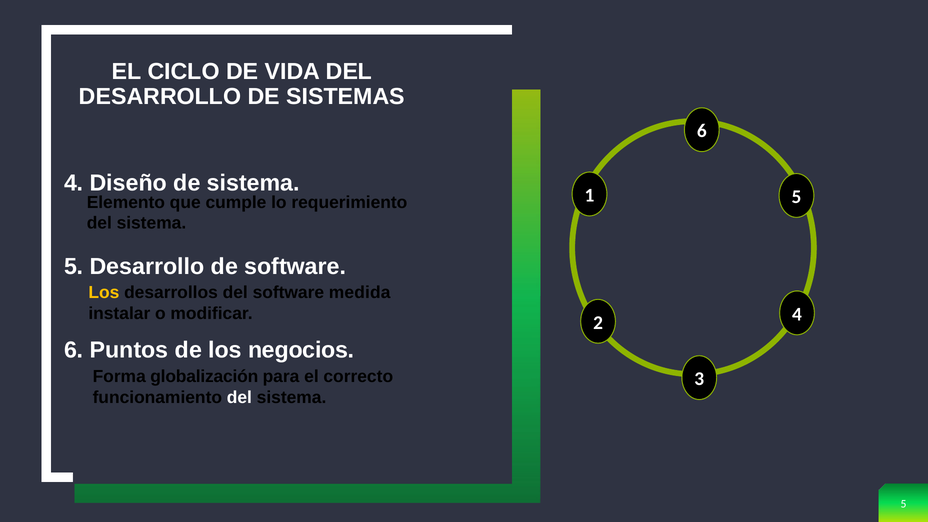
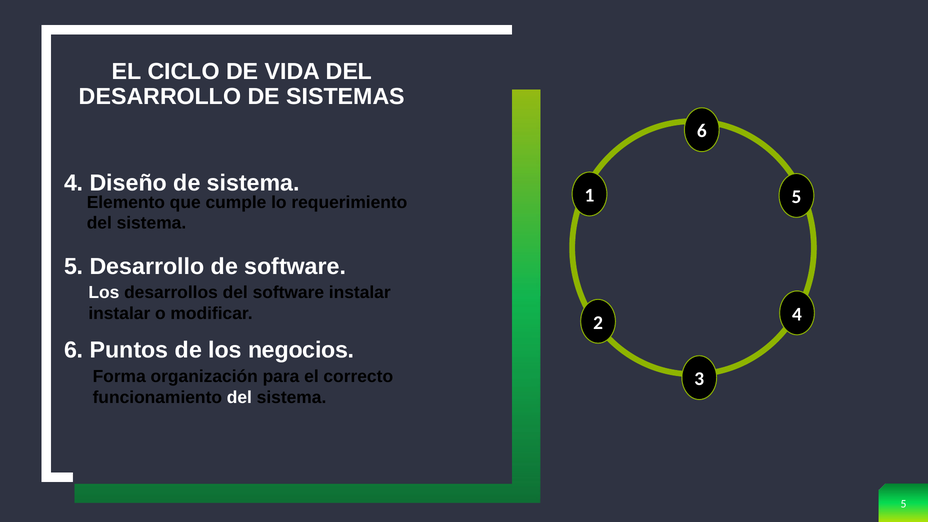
Los at (104, 293) colour: yellow -> white
software medida: medida -> instalar
globalización: globalización -> organización
